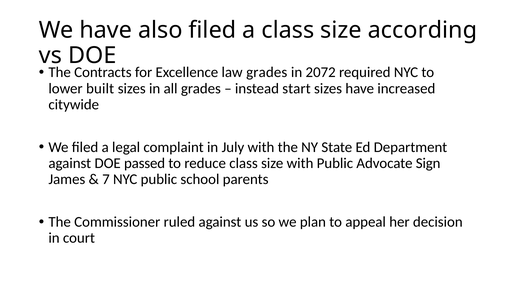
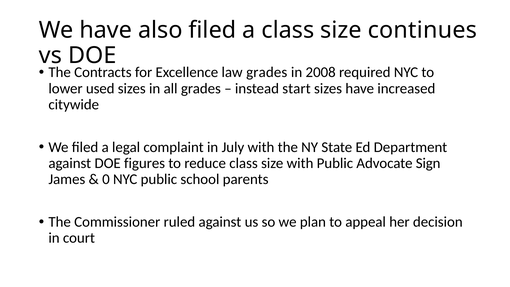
according: according -> continues
2072: 2072 -> 2008
built: built -> used
passed: passed -> figures
7: 7 -> 0
